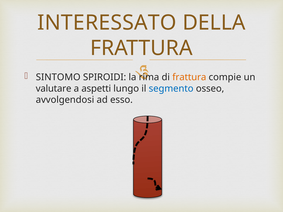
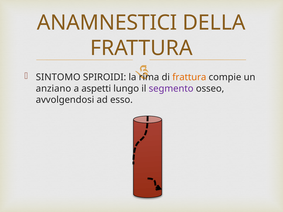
INTERESSATO: INTERESSATO -> ANAMNESTICI
valutare: valutare -> anziano
segmento colour: blue -> purple
